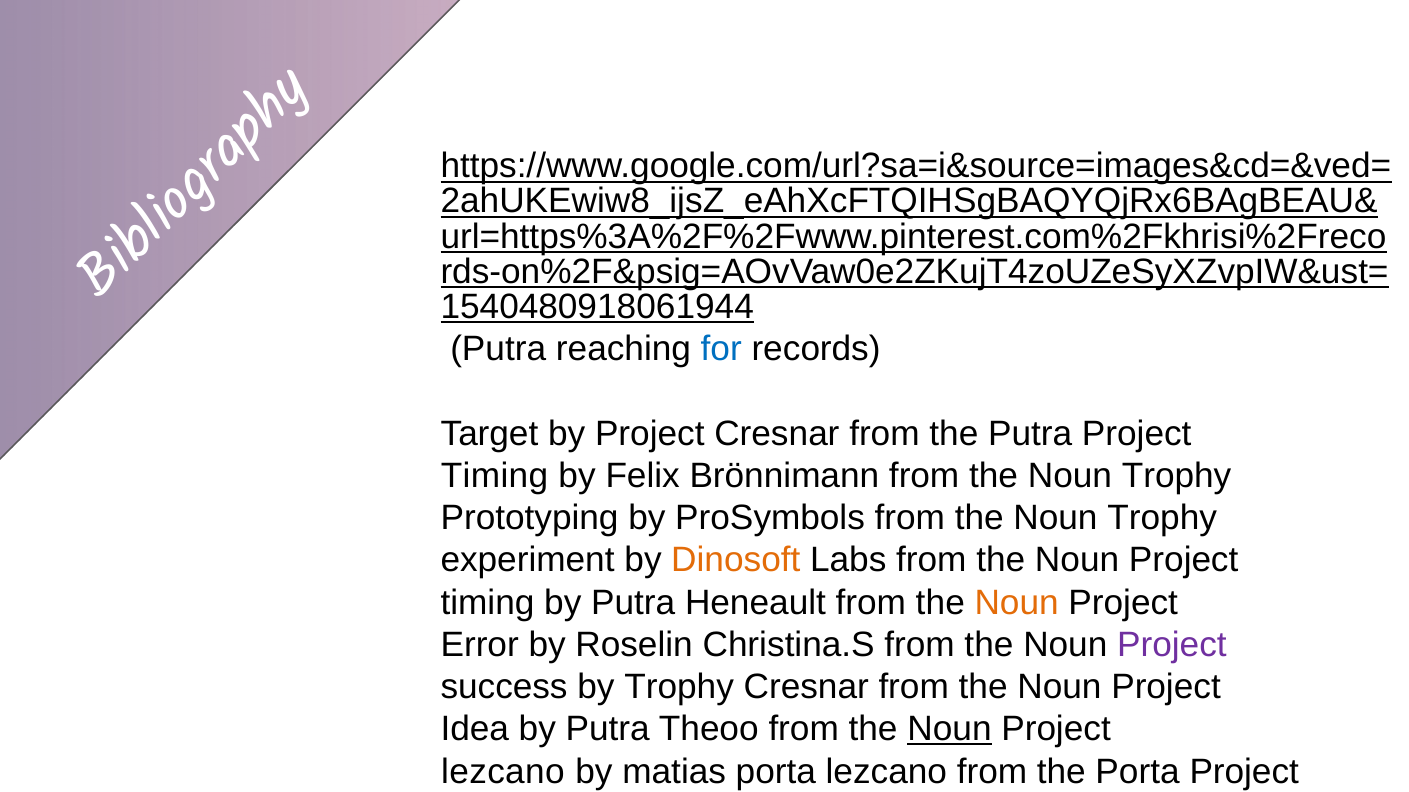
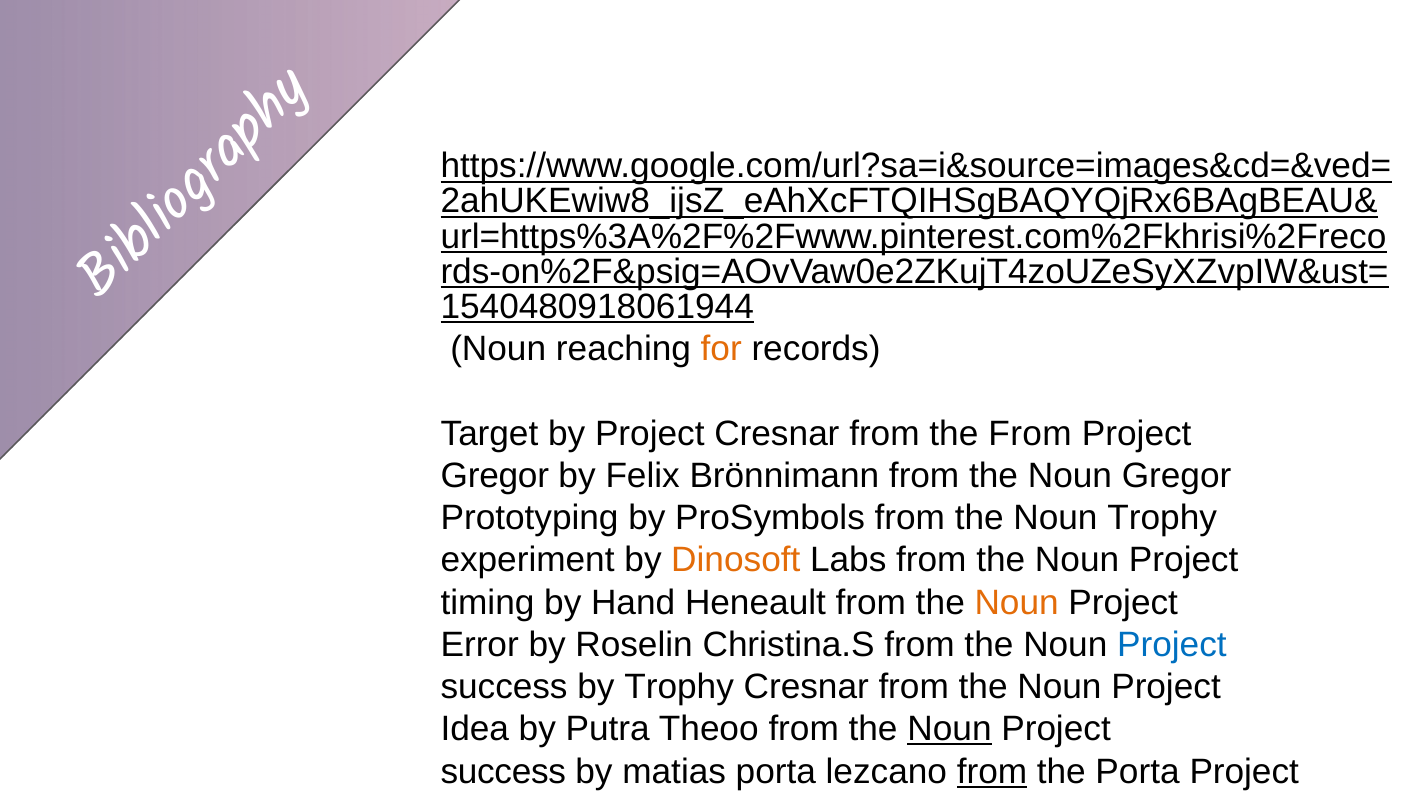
Putra at (498, 349): Putra -> Noun
for colour: blue -> orange
the Putra: Putra -> From
Timing at (495, 476): Timing -> Gregor
Trophy at (1177, 476): Trophy -> Gregor
timing by Putra: Putra -> Hand
Project at (1172, 645) colour: purple -> blue
lezcano at (503, 772): lezcano -> success
from at (992, 772) underline: none -> present
